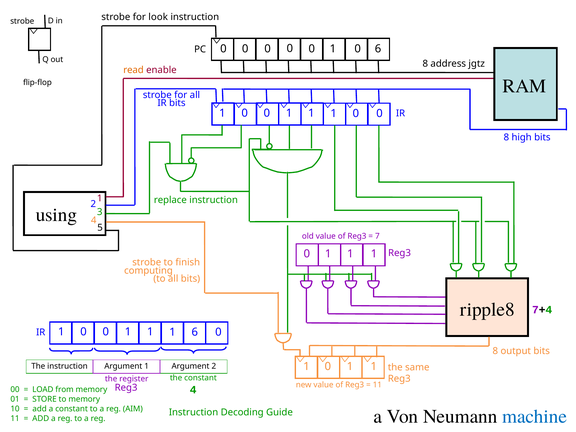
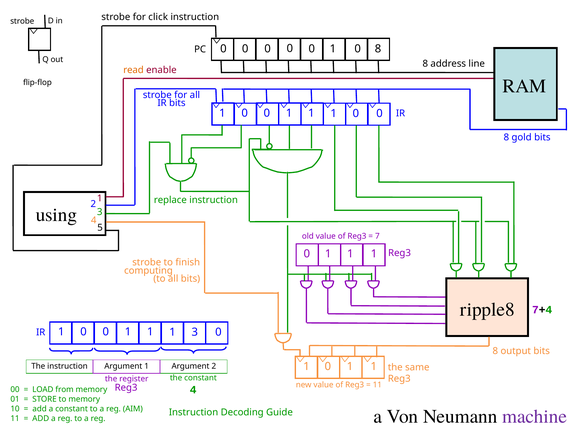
look: look -> click
6 at (378, 49): 6 -> 8
jgtz: jgtz -> line
high: high -> gold
1 1 6: 6 -> 3
machine colour: blue -> purple
